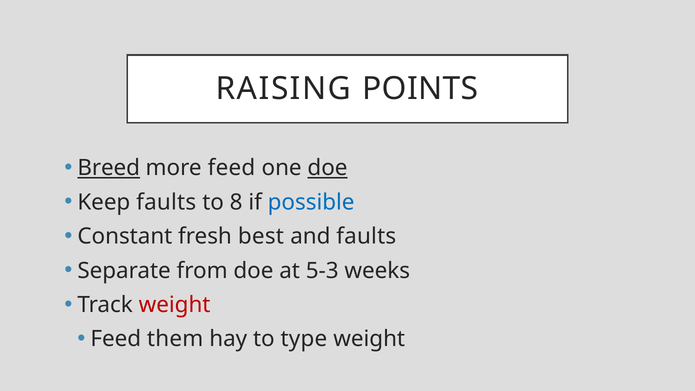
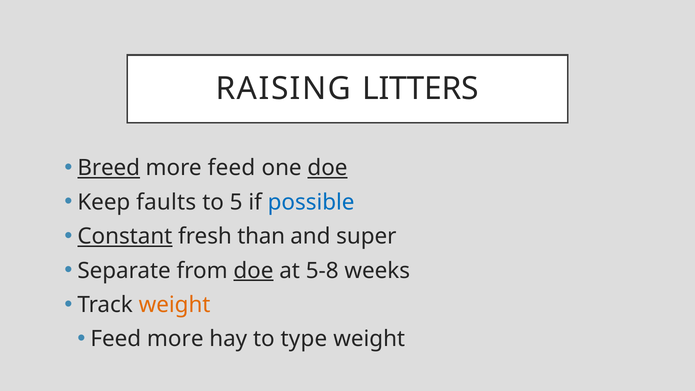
POINTS: POINTS -> LITTERS
8: 8 -> 5
Constant underline: none -> present
best: best -> than
and faults: faults -> super
doe at (253, 271) underline: none -> present
5-3: 5-3 -> 5-8
weight at (175, 305) colour: red -> orange
Feed them: them -> more
